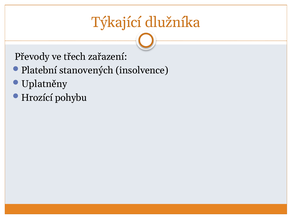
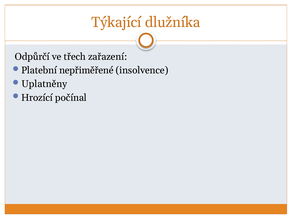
Převody: Převody -> Odpůrčí
stanovených: stanovených -> nepřiměřené
pohybu: pohybu -> počínal
